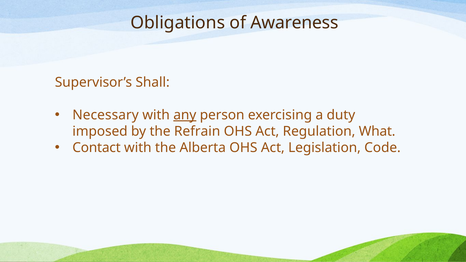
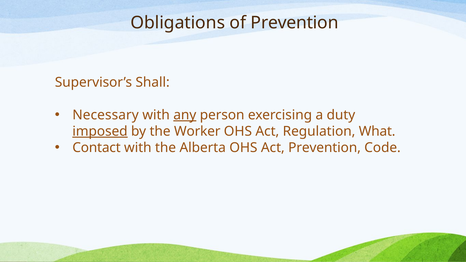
of Awareness: Awareness -> Prevention
imposed underline: none -> present
Refrain: Refrain -> Worker
Act Legislation: Legislation -> Prevention
